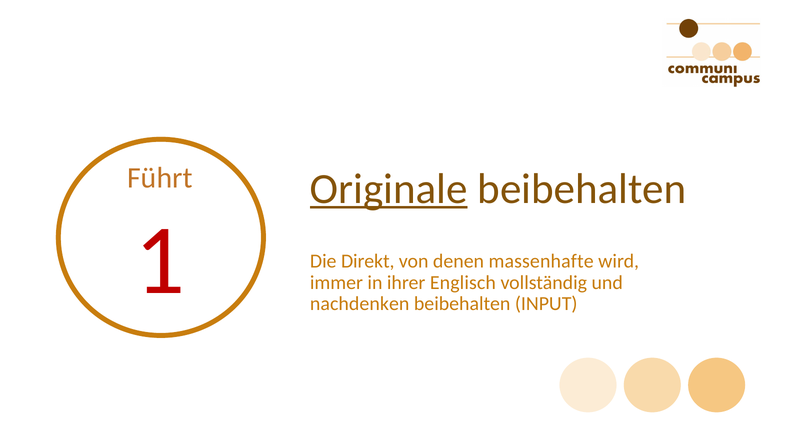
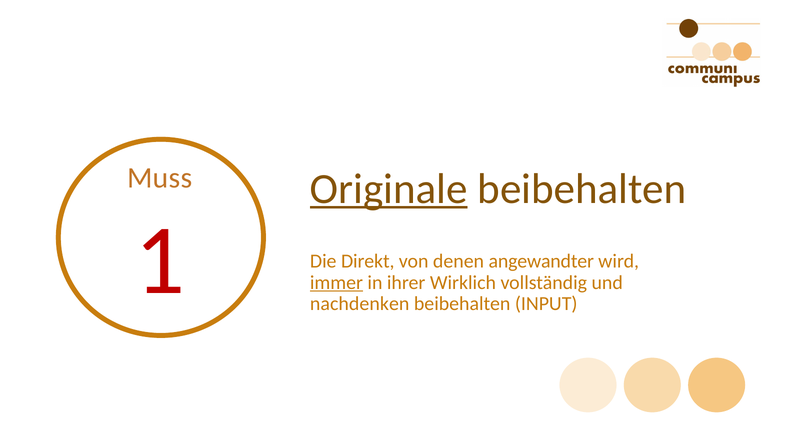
Führt: Führt -> Muss
massenhafte: massenhafte -> angewandter
immer underline: none -> present
Englisch: Englisch -> Wirklich
